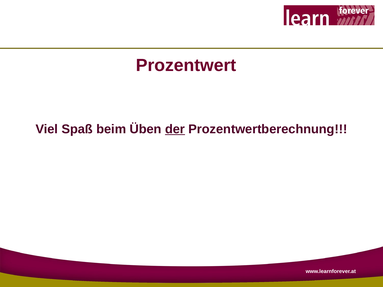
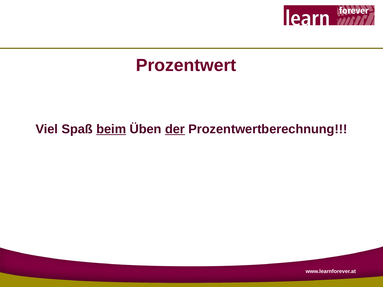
beim underline: none -> present
